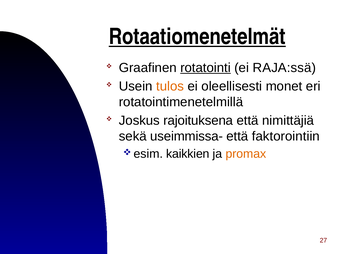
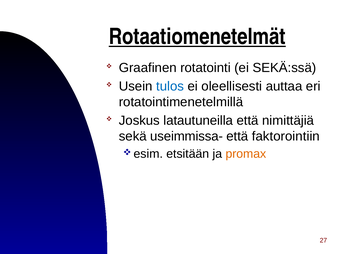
rotatointi underline: present -> none
RAJA:ssä: RAJA:ssä -> SEKÄ:ssä
tulos colour: orange -> blue
monet: monet -> auttaa
rajoituksena: rajoituksena -> latautuneilla
kaikkien: kaikkien -> etsitään
